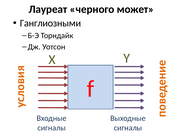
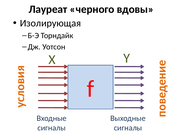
может: может -> вдовы
Ганглиозными: Ганглиозными -> Изолирующая
